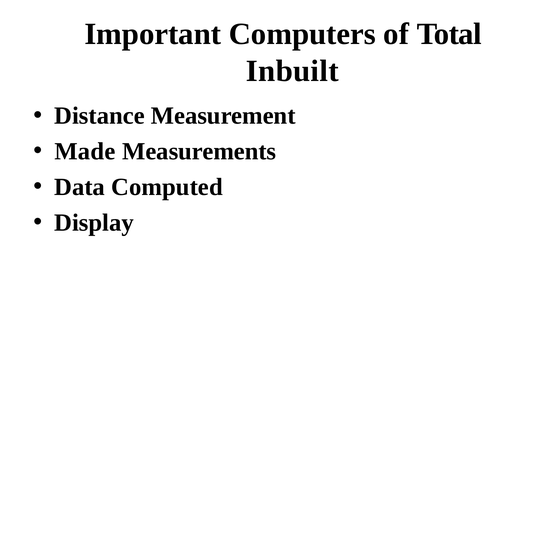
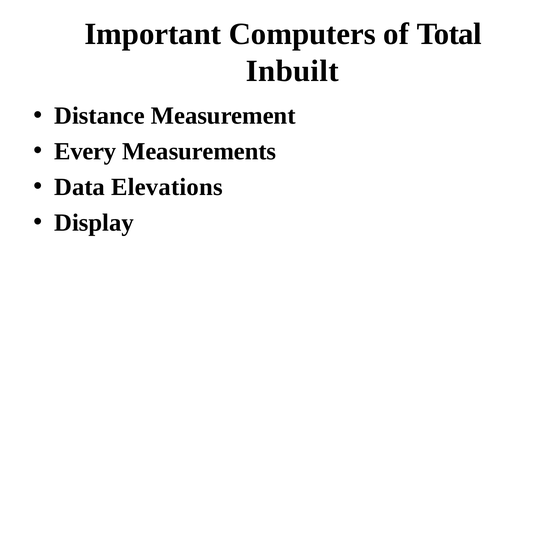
Made: Made -> Every
Computed: Computed -> Elevations
